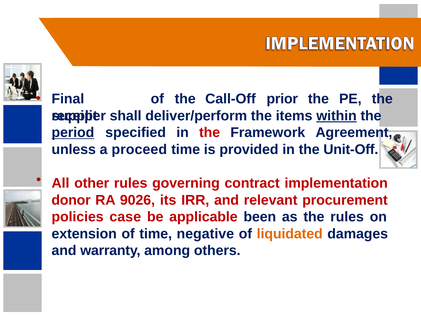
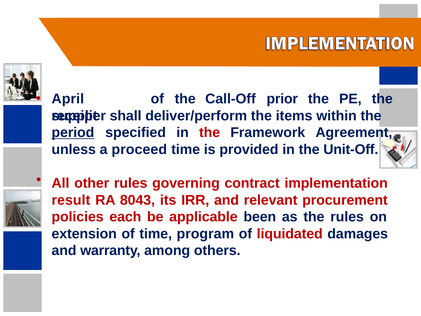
Final: Final -> April
within underline: present -> none
donor: donor -> result
9026: 9026 -> 8043
case: case -> each
negative: negative -> program
liquidated colour: orange -> red
